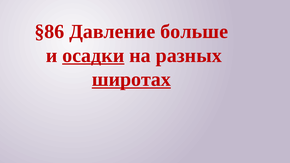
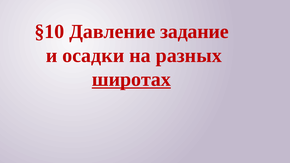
§86: §86 -> §10
больше: больше -> задание
осадки underline: present -> none
